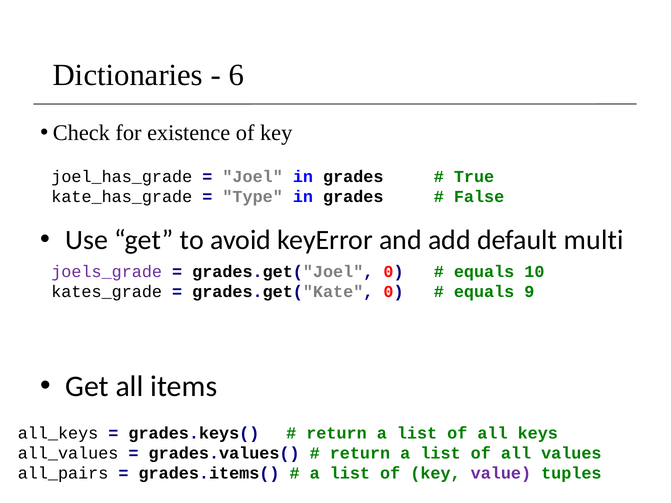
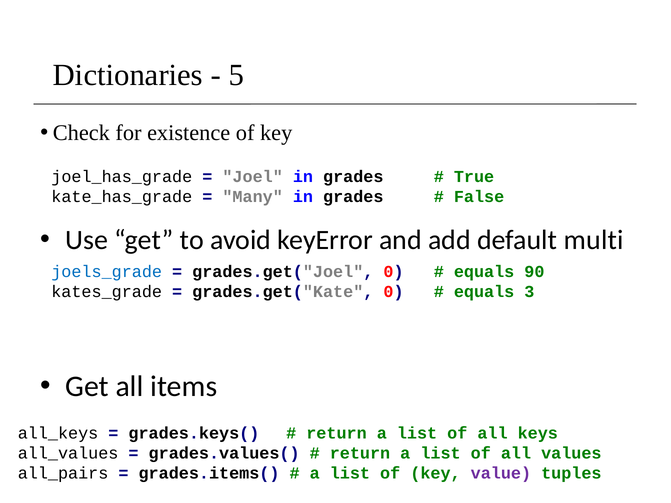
6: 6 -> 5
Type: Type -> Many
joels_grade colour: purple -> blue
10: 10 -> 90
9: 9 -> 3
